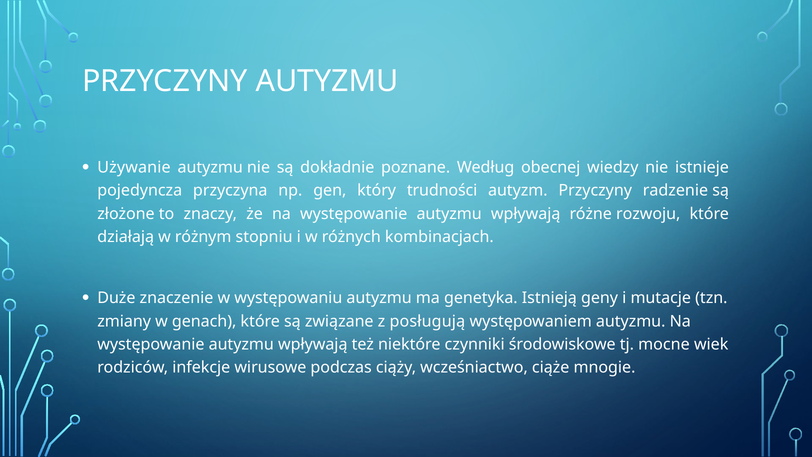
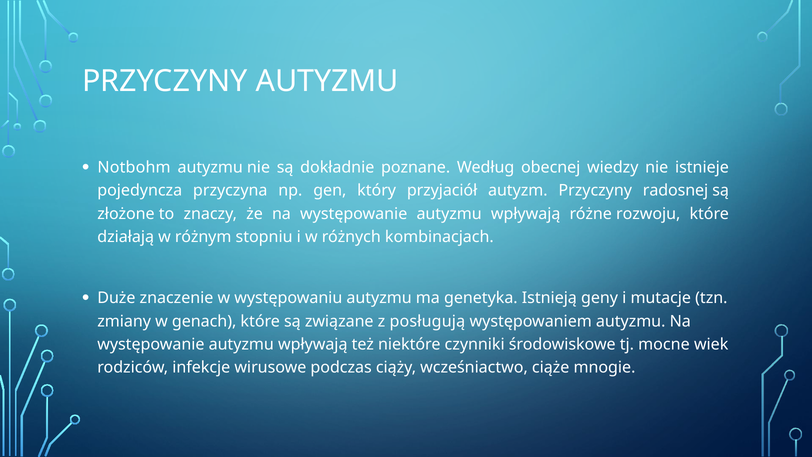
Używanie: Używanie -> Notbohm
trudności: trudności -> przyjaciół
radzenie: radzenie -> radosnej
